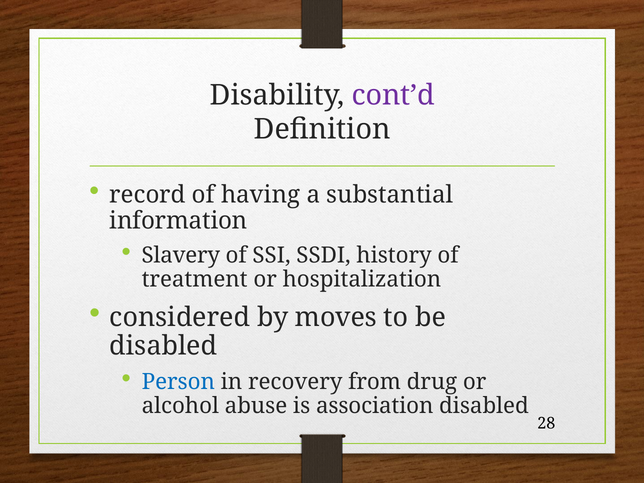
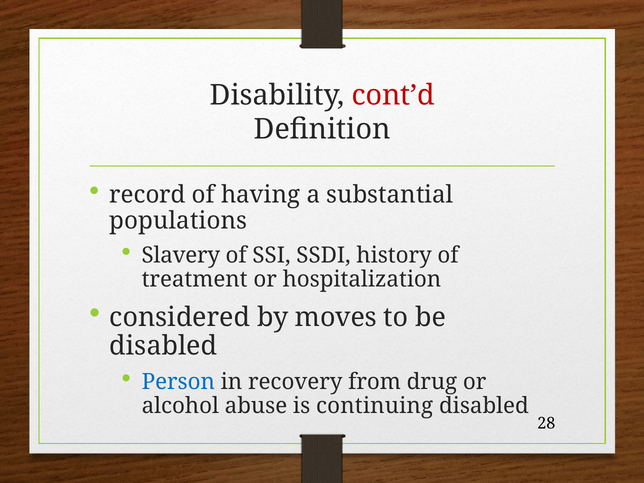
cont’d colour: purple -> red
information: information -> populations
association: association -> continuing
